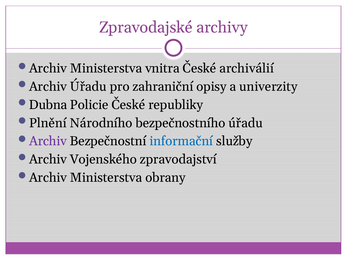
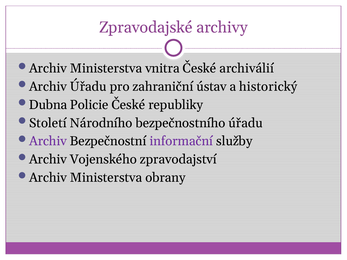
opisy: opisy -> ústav
univerzity: univerzity -> historický
Plnění: Plnění -> Století
informační colour: blue -> purple
